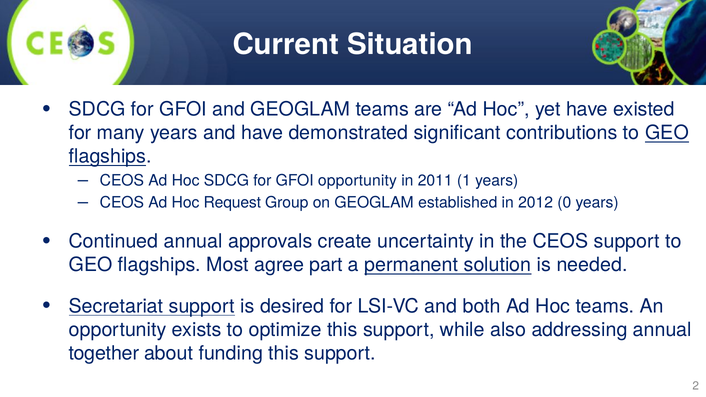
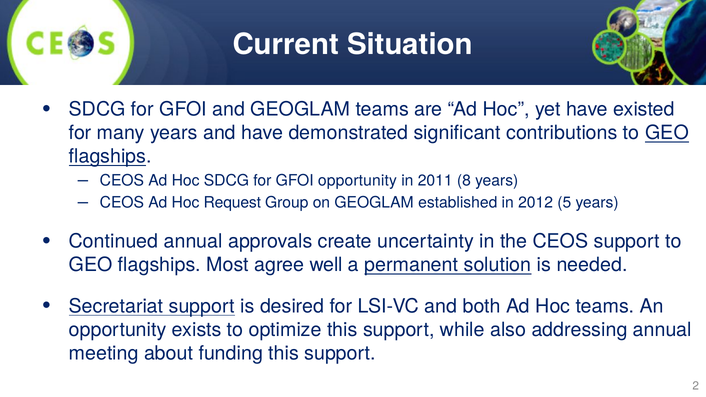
1: 1 -> 8
0: 0 -> 5
part: part -> well
together: together -> meeting
